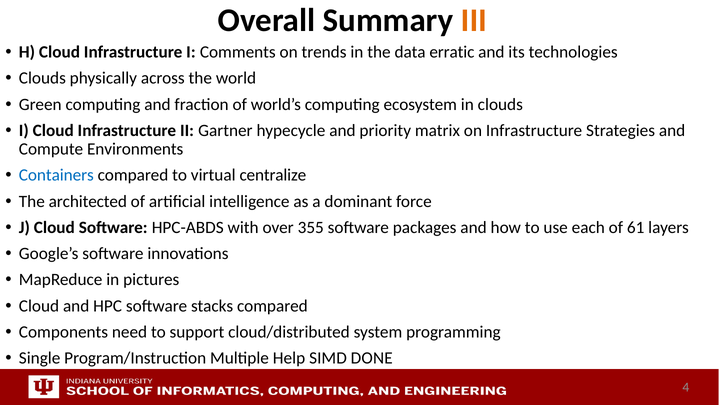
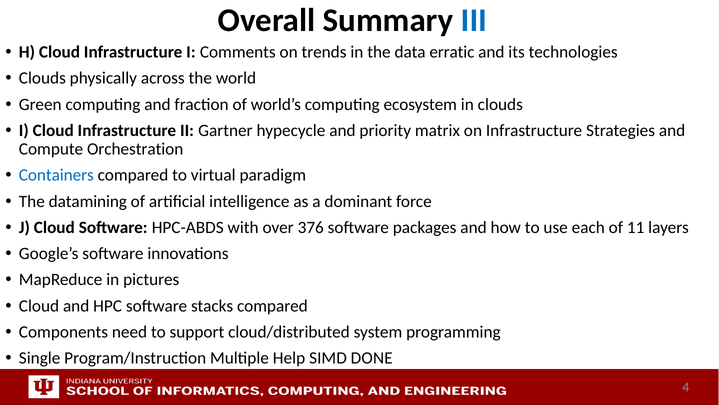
III colour: orange -> blue
Environments: Environments -> Orchestration
centralize: centralize -> paradigm
architected: architected -> datamining
355: 355 -> 376
61: 61 -> 11
